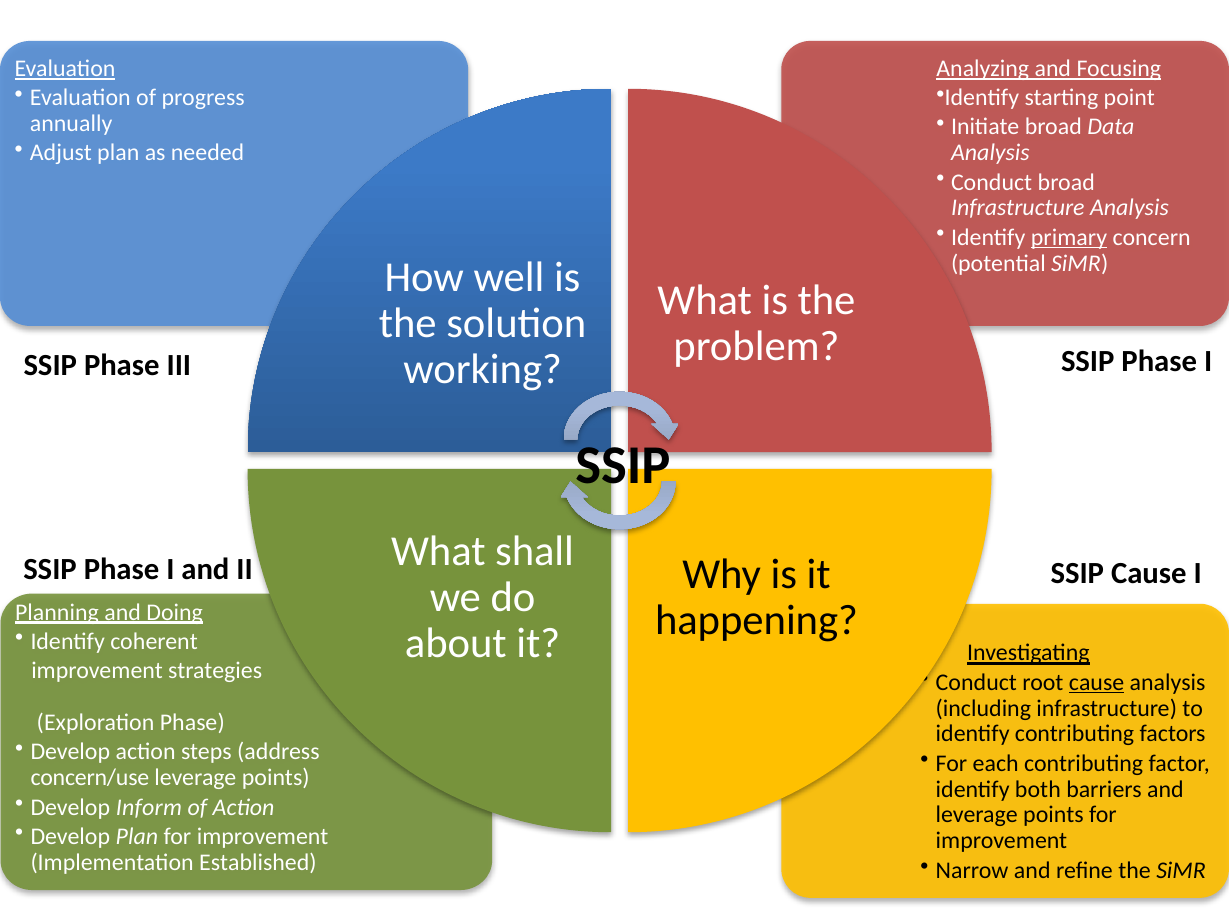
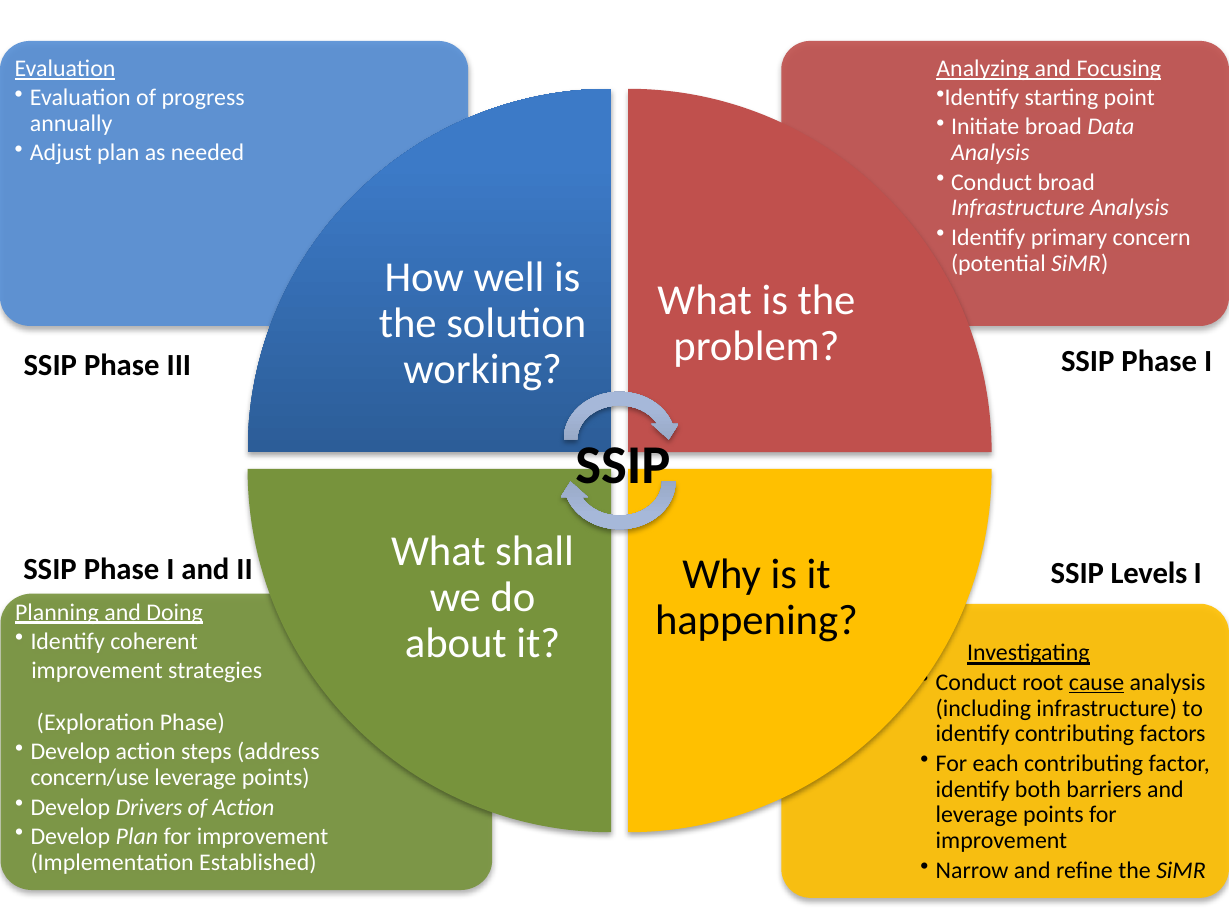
primary underline: present -> none
SSIP Cause: Cause -> Levels
Inform: Inform -> Drivers
